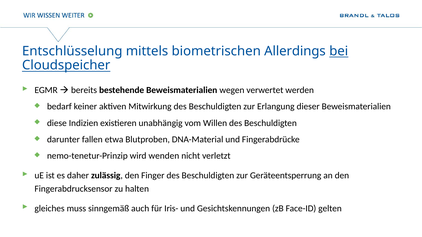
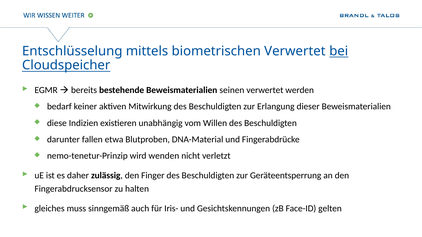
biometrischen Allerdings: Allerdings -> Verwertet
wegen: wegen -> seinen
